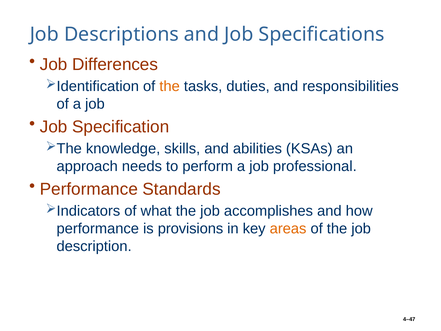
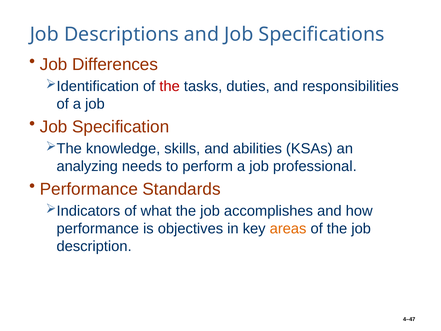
the at (170, 86) colour: orange -> red
approach: approach -> analyzing
provisions: provisions -> objectives
